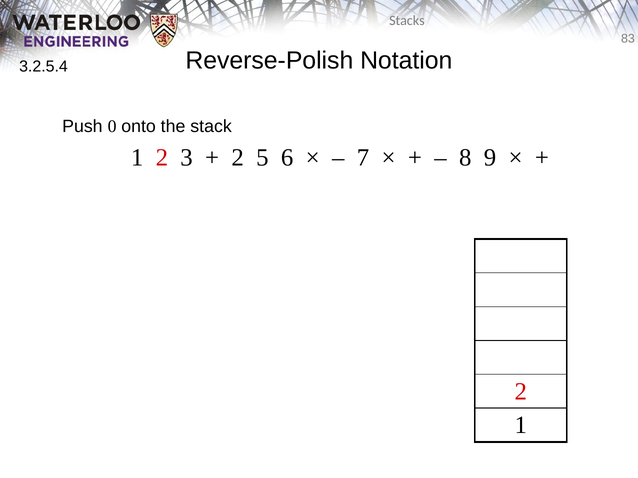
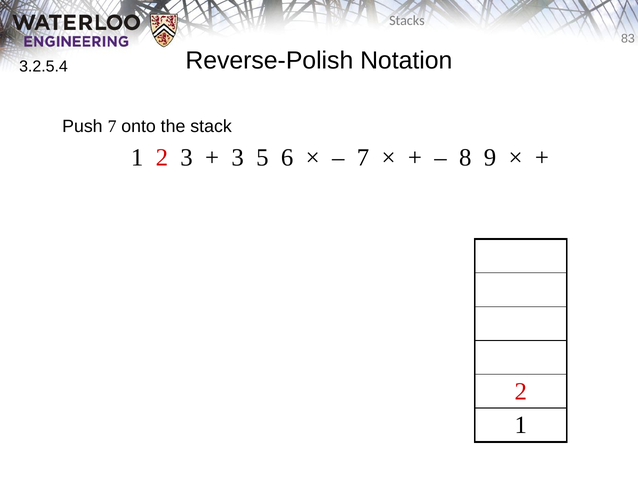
Push 0: 0 -> 7
2 at (238, 158): 2 -> 3
